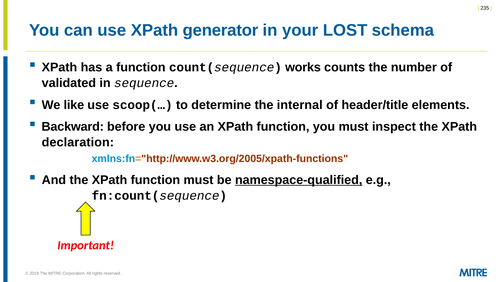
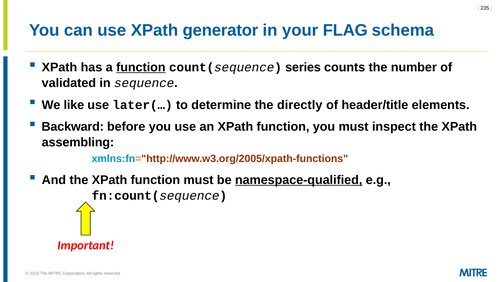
LOST: LOST -> FLAG
function at (141, 67) underline: none -> present
works: works -> series
scoop(…: scoop(… -> later(…
internal: internal -> directly
declaration: declaration -> assembling
